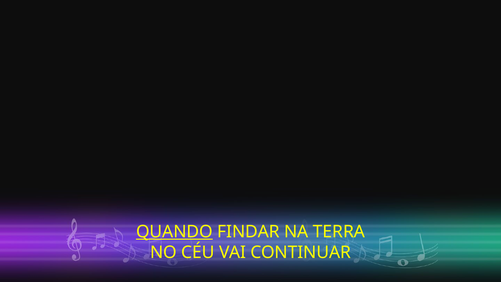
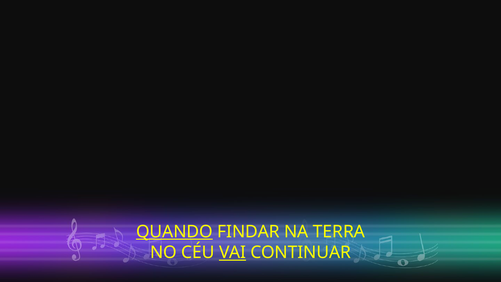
VAI underline: none -> present
